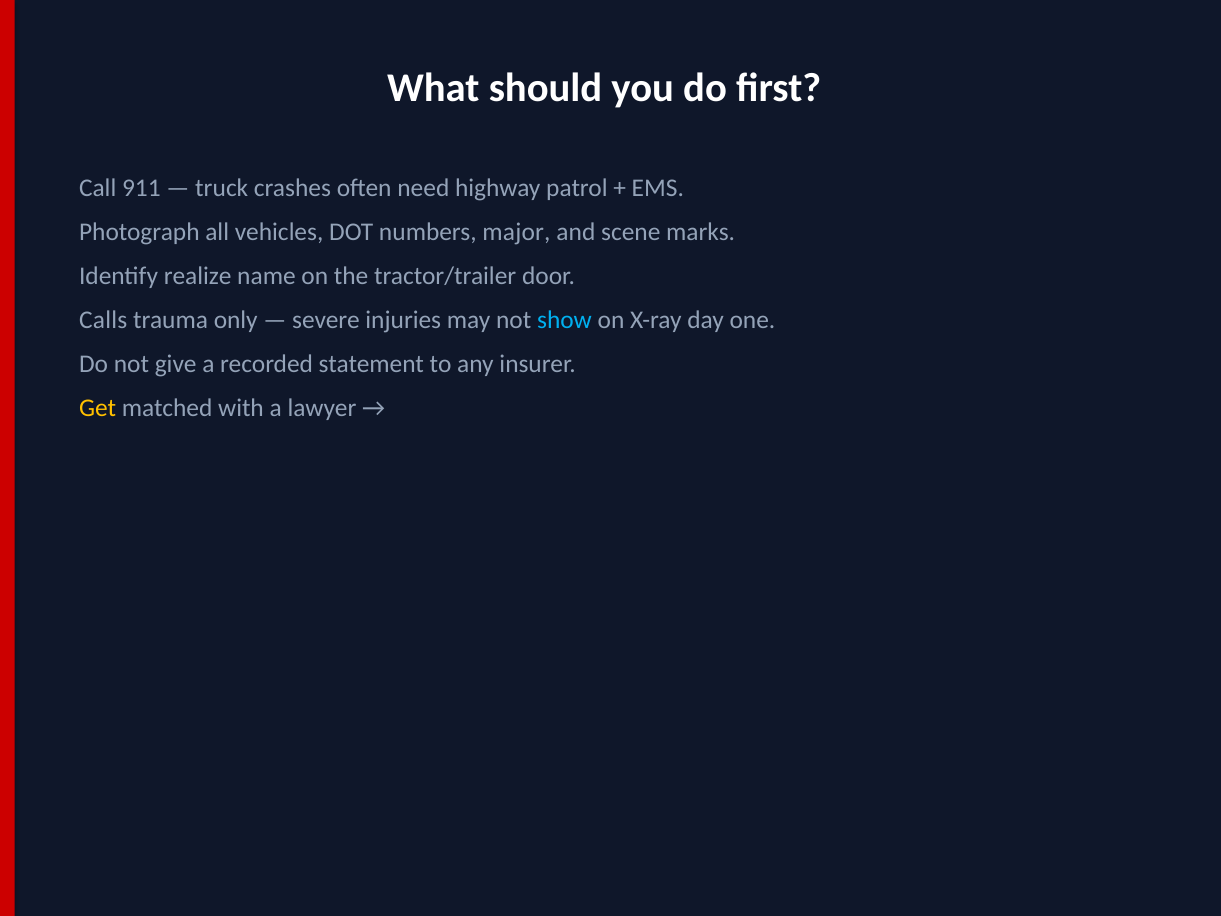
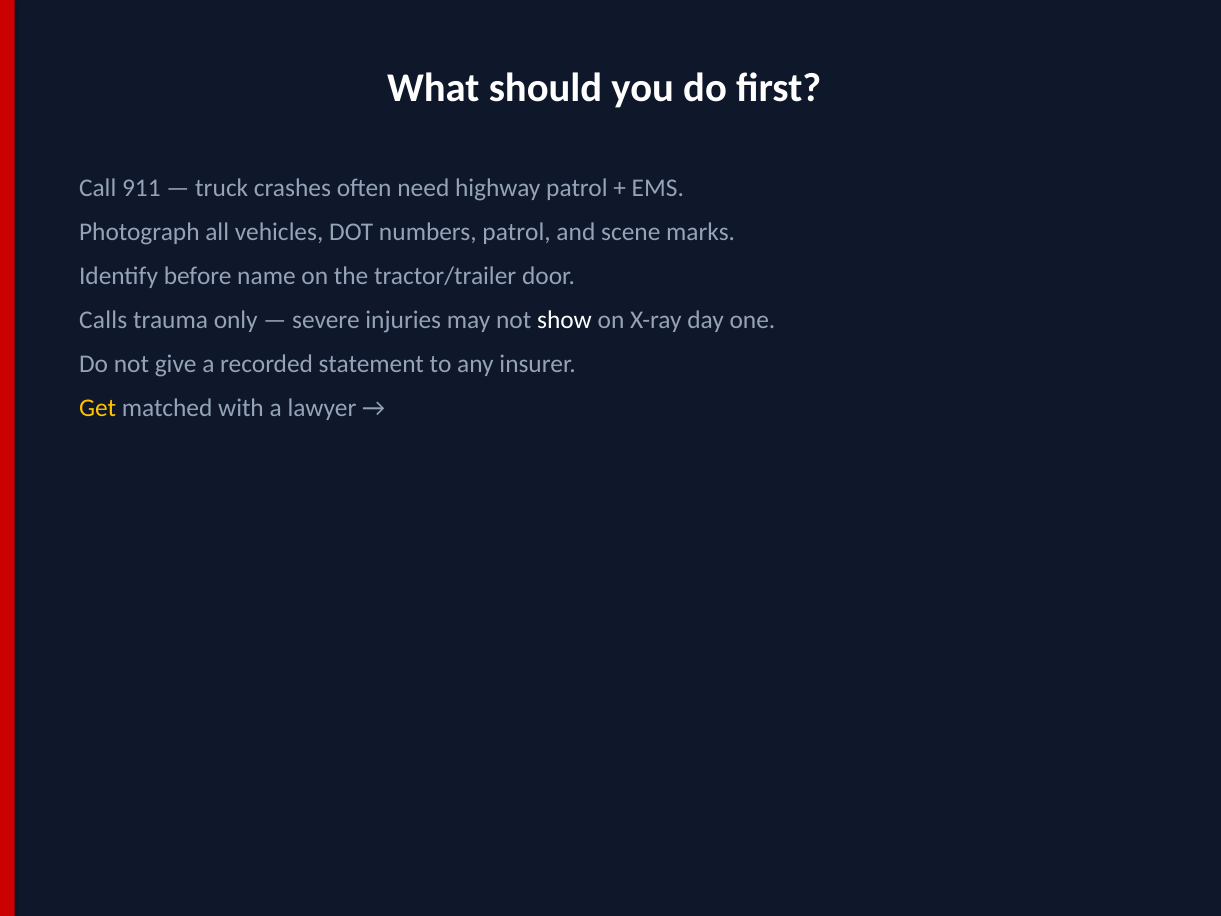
numbers major: major -> patrol
realize: realize -> before
show colour: light blue -> white
